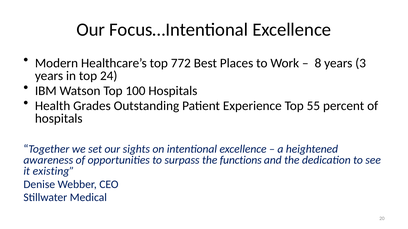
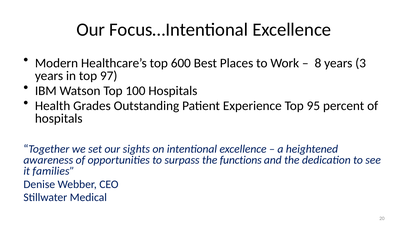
772: 772 -> 600
24: 24 -> 97
55: 55 -> 95
existing: existing -> families
